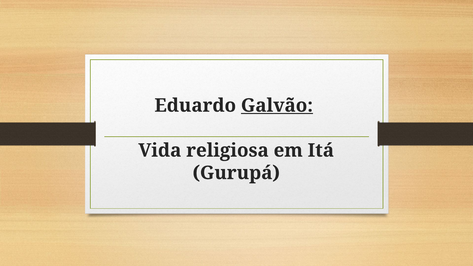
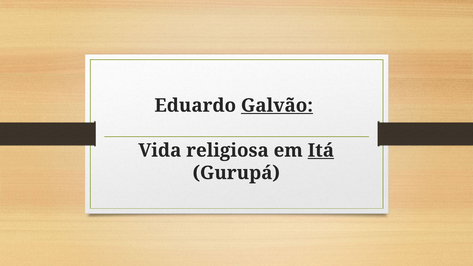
Itá underline: none -> present
